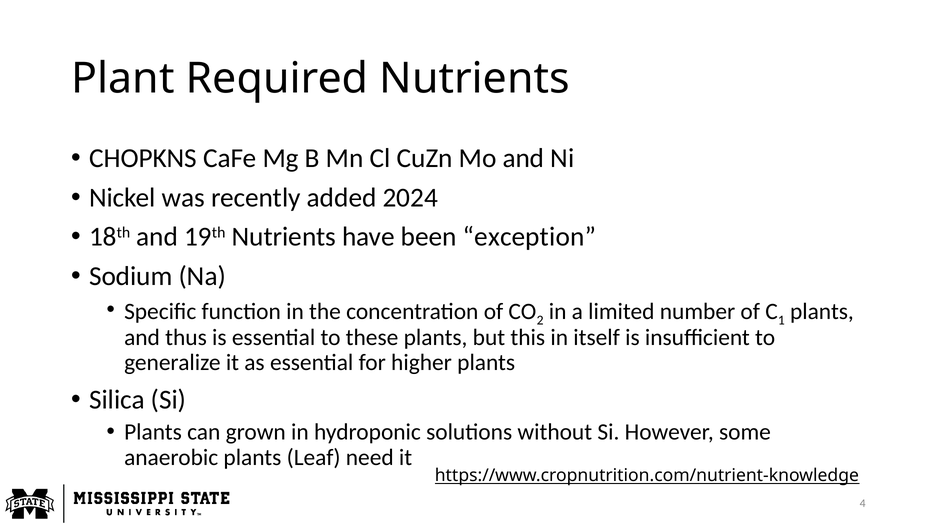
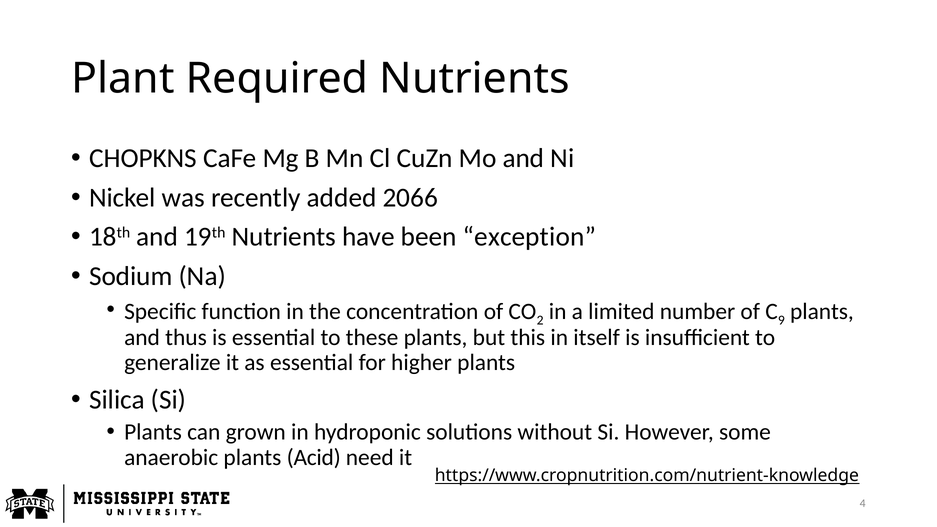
2024: 2024 -> 2066
1: 1 -> 9
Leaf: Leaf -> Acid
